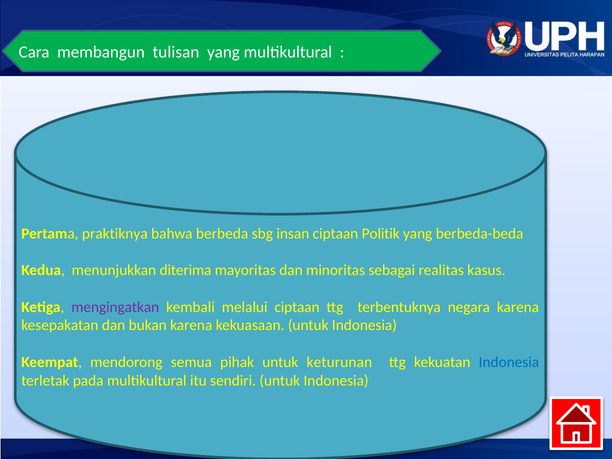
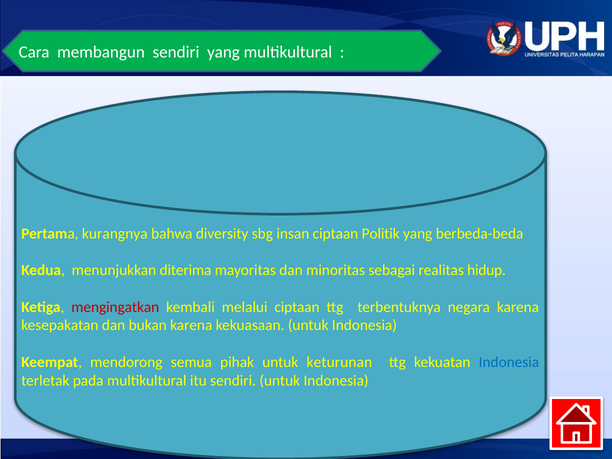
membangun tulisan: tulisan -> sendiri
praktiknya: praktiknya -> kurangnya
berbeda: berbeda -> diversity
kasus: kasus -> hidup
mengingatkan colour: purple -> red
